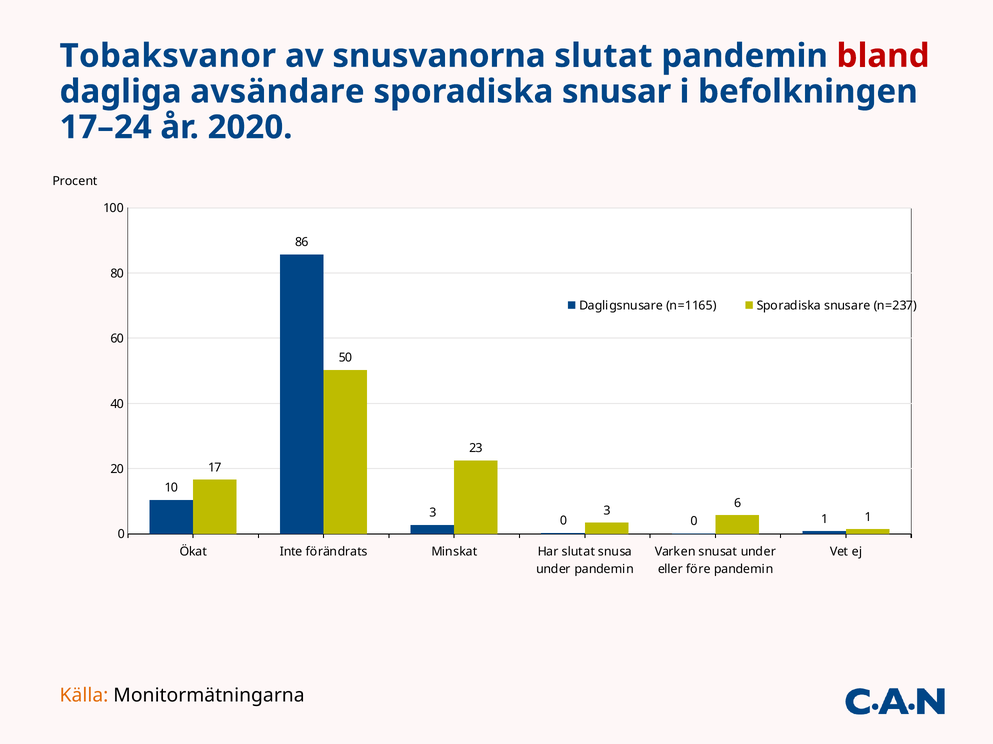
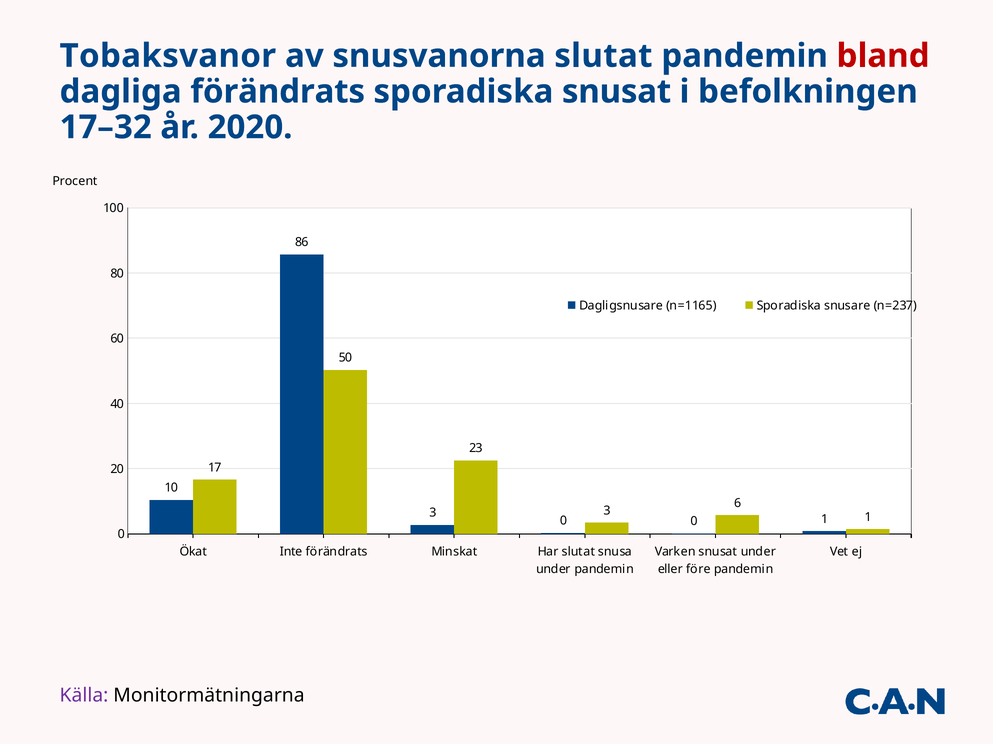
dagliga avsändare: avsändare -> förändrats
sporadiska snusar: snusar -> snusat
17–24: 17–24 -> 17–32
Källa colour: orange -> purple
